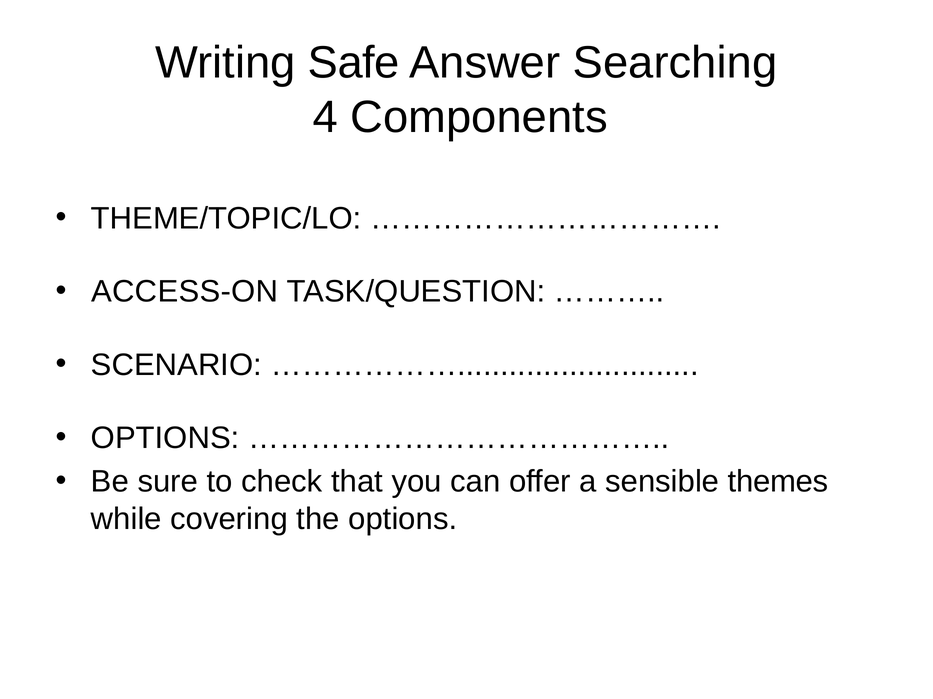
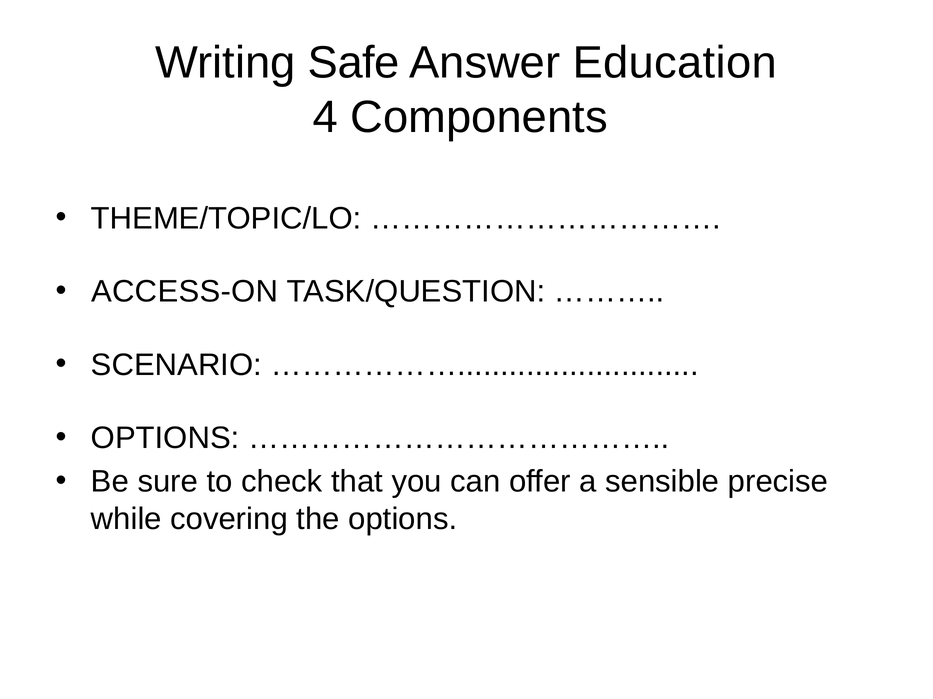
Searching: Searching -> Education
themes: themes -> precise
